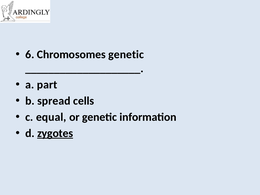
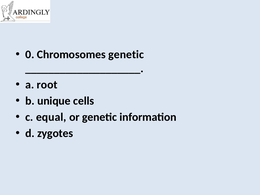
6: 6 -> 0
part: part -> root
spread: spread -> unique
zygotes underline: present -> none
